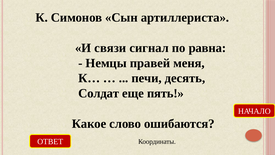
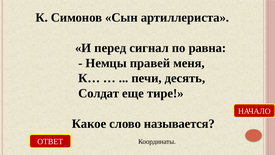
связи: связи -> перед
пять: пять -> тире
ошибаются: ошибаются -> называется
